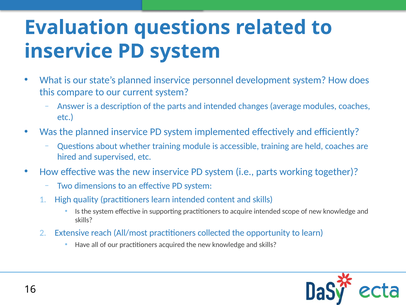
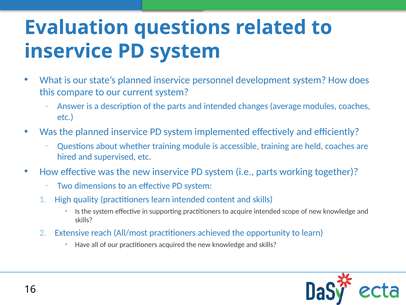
collected: collected -> achieved
